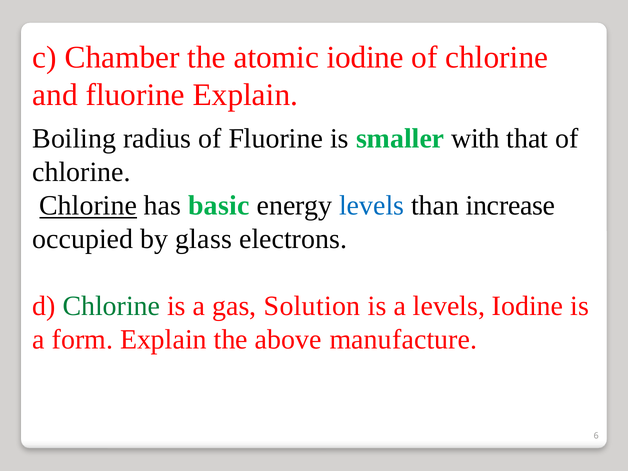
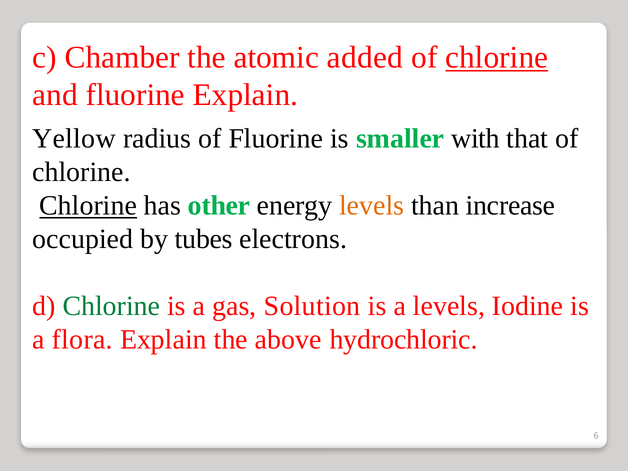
atomic iodine: iodine -> added
chlorine at (497, 57) underline: none -> present
Boiling: Boiling -> Yellow
basic: basic -> other
levels at (372, 206) colour: blue -> orange
glass: glass -> tubes
form: form -> flora
manufacture: manufacture -> hydrochloric
